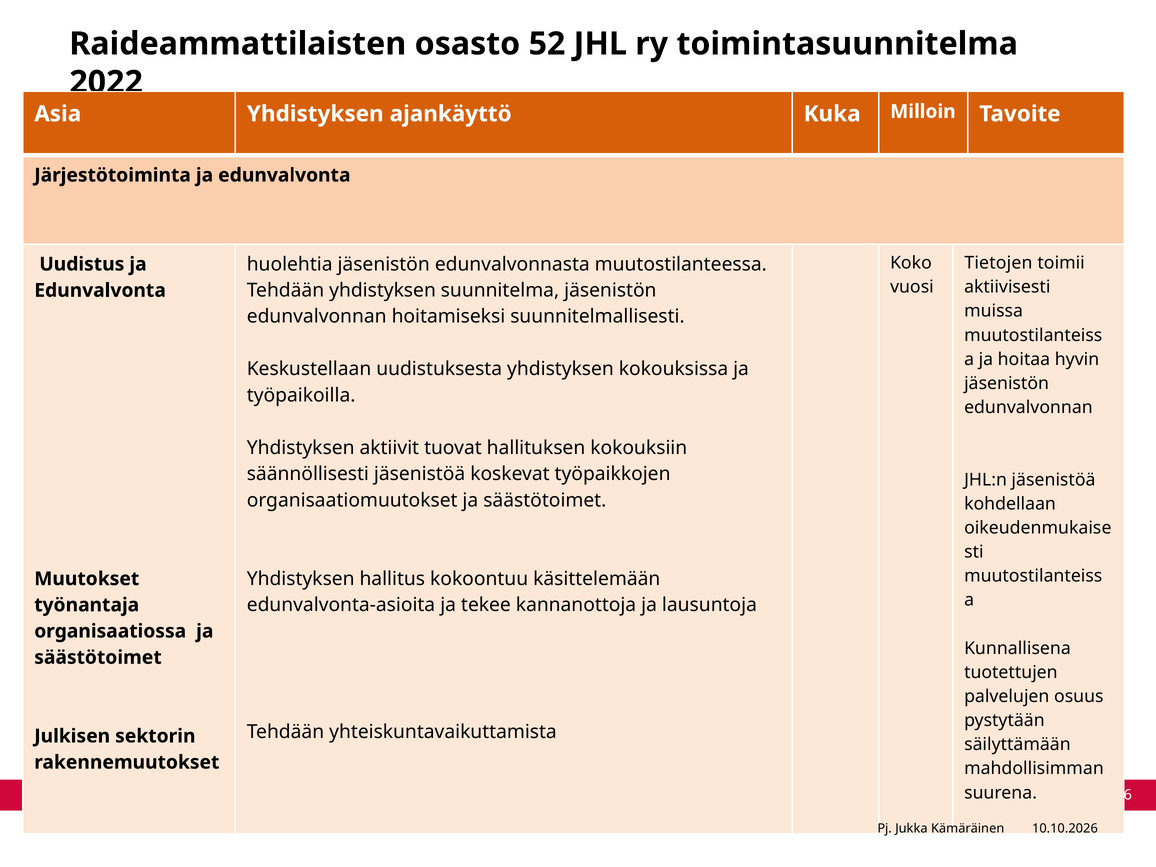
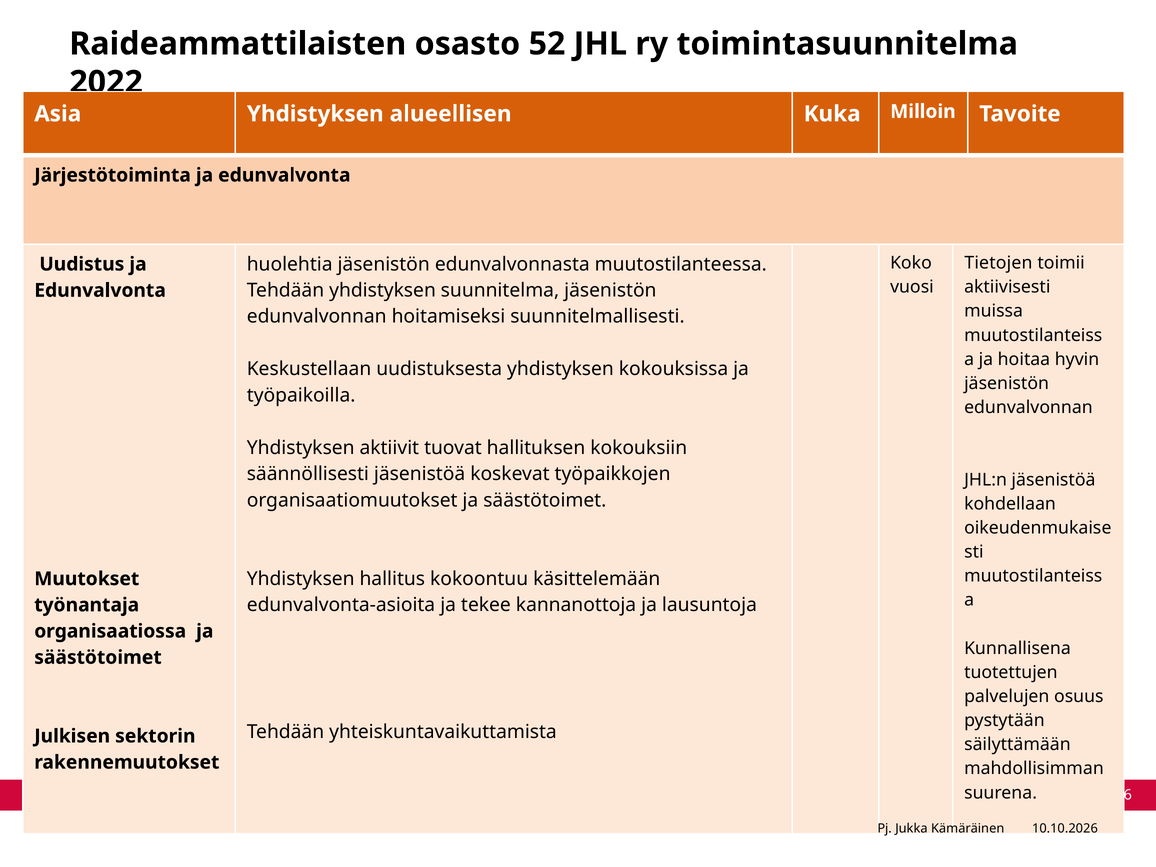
ajankäyttö: ajankäyttö -> alueellisen
